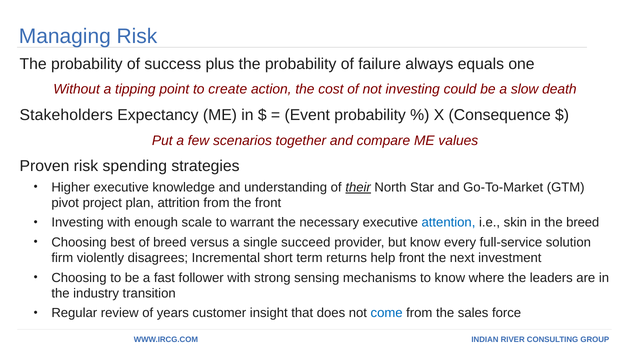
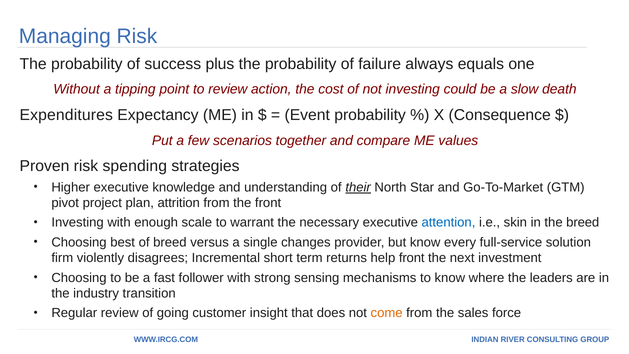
to create: create -> review
Stakeholders: Stakeholders -> Expenditures
succeed: succeed -> changes
years: years -> going
come colour: blue -> orange
